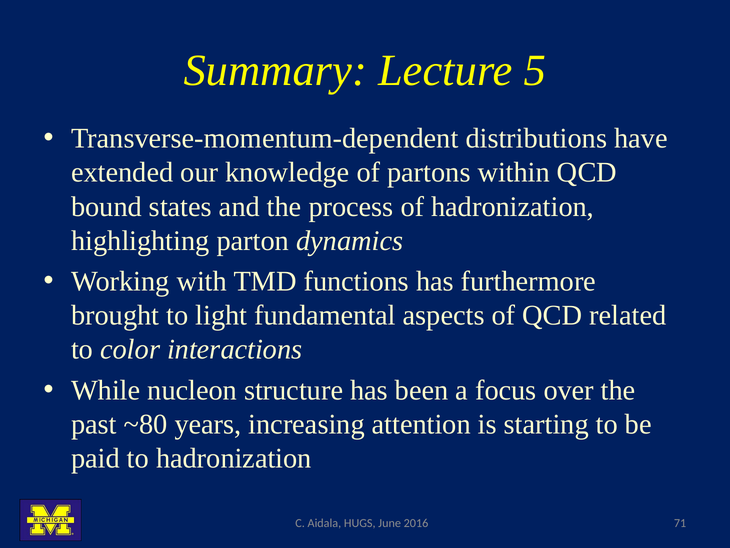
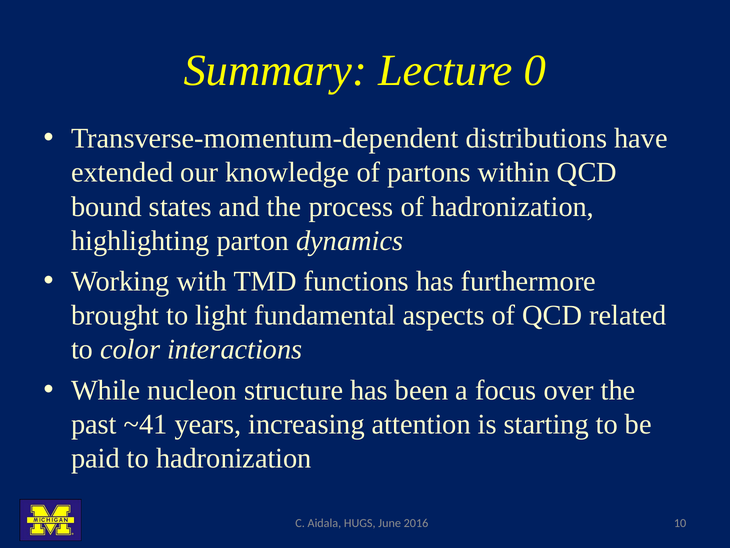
5: 5 -> 0
~80: ~80 -> ~41
71: 71 -> 10
